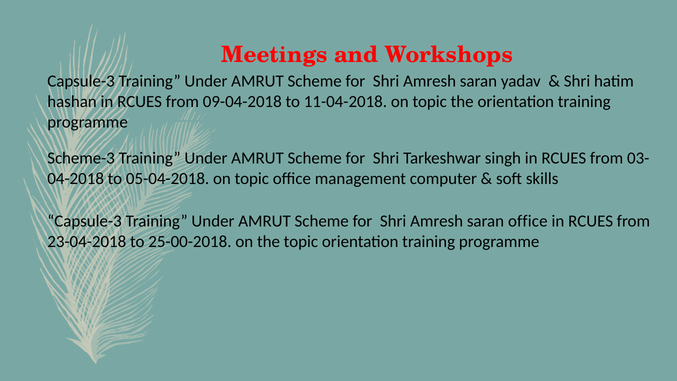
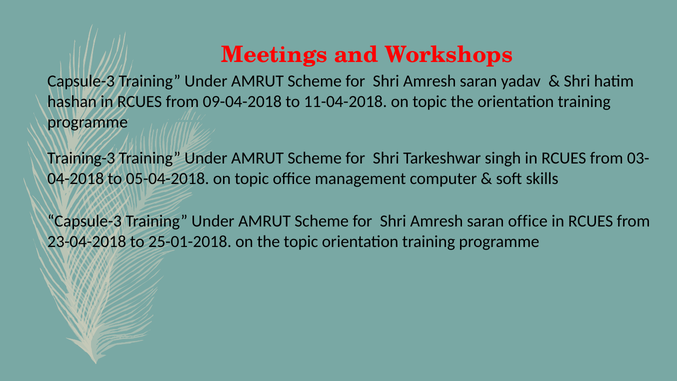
Scheme-3: Scheme-3 -> Training-3
25-00-2018: 25-00-2018 -> 25-01-2018
